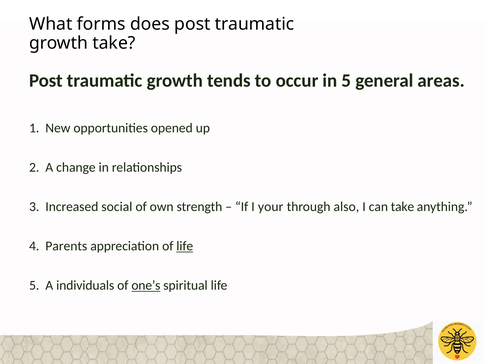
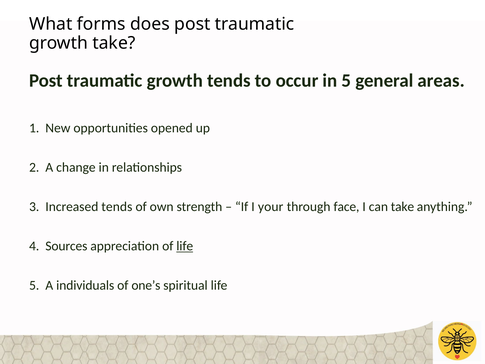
Increased social: social -> tends
also: also -> face
Parents: Parents -> Sources
one’s underline: present -> none
